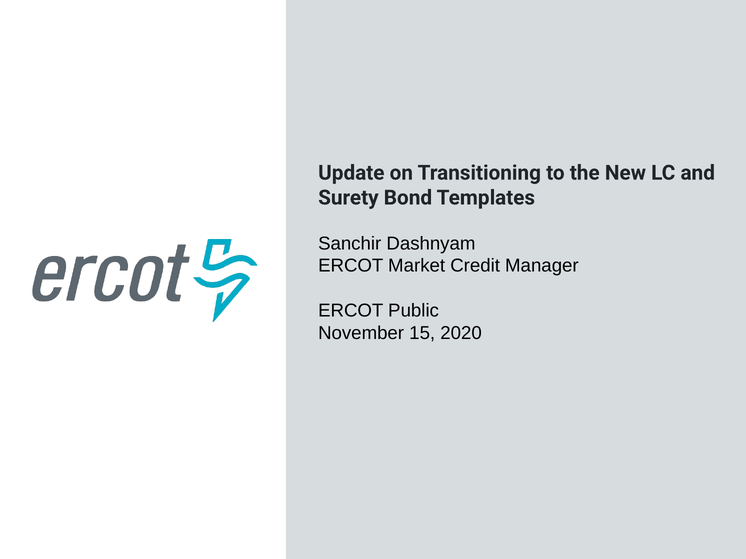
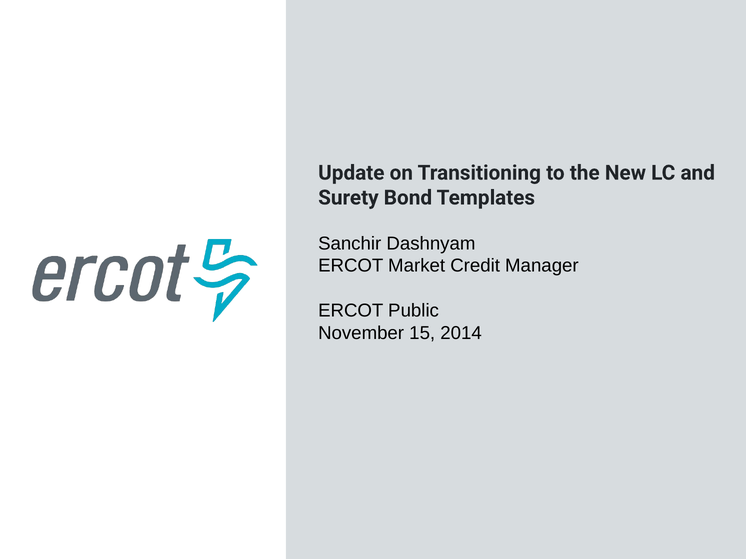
2020: 2020 -> 2014
